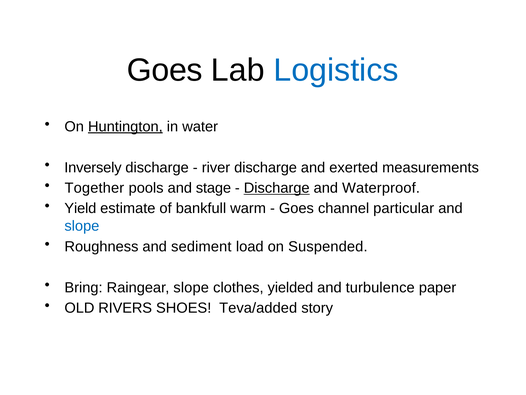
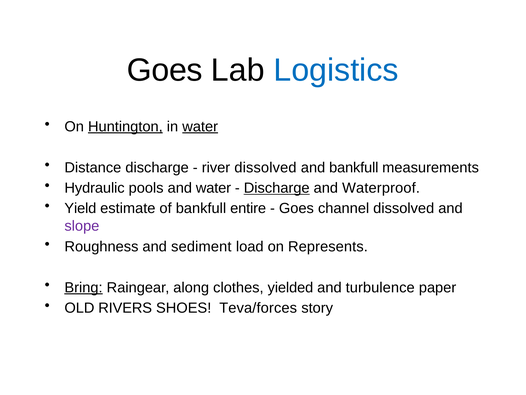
water at (200, 126) underline: none -> present
Inversely: Inversely -> Distance
river discharge: discharge -> dissolved
and exerted: exerted -> bankfull
Together: Together -> Hydraulic
and stage: stage -> water
warm: warm -> entire
channel particular: particular -> dissolved
slope at (82, 226) colour: blue -> purple
Suspended: Suspended -> Represents
Bring underline: none -> present
Raingear slope: slope -> along
Teva/added: Teva/added -> Teva/forces
